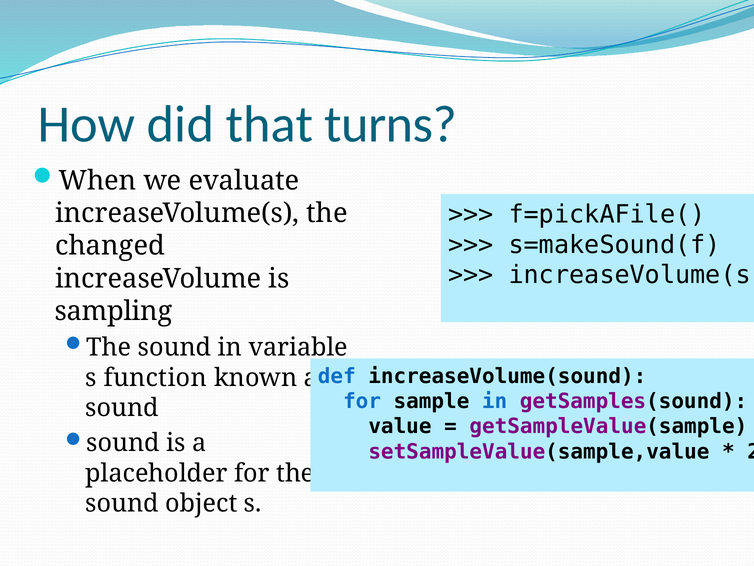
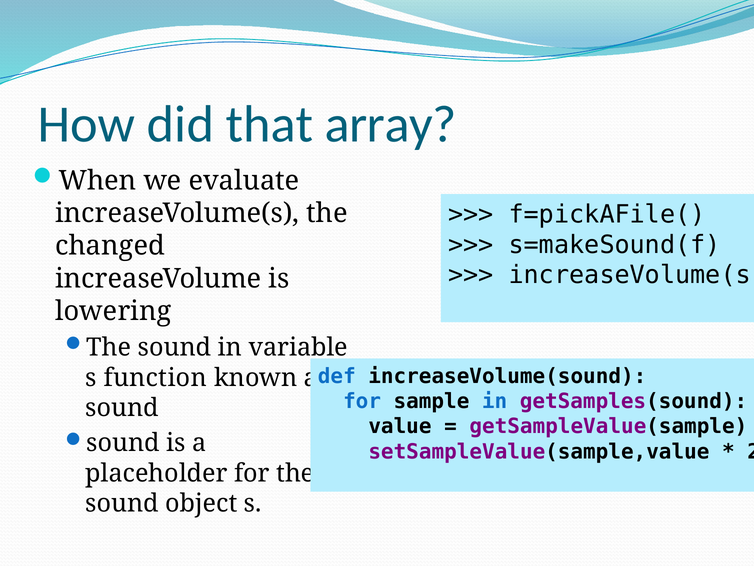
turns: turns -> array
sampling: sampling -> lowering
